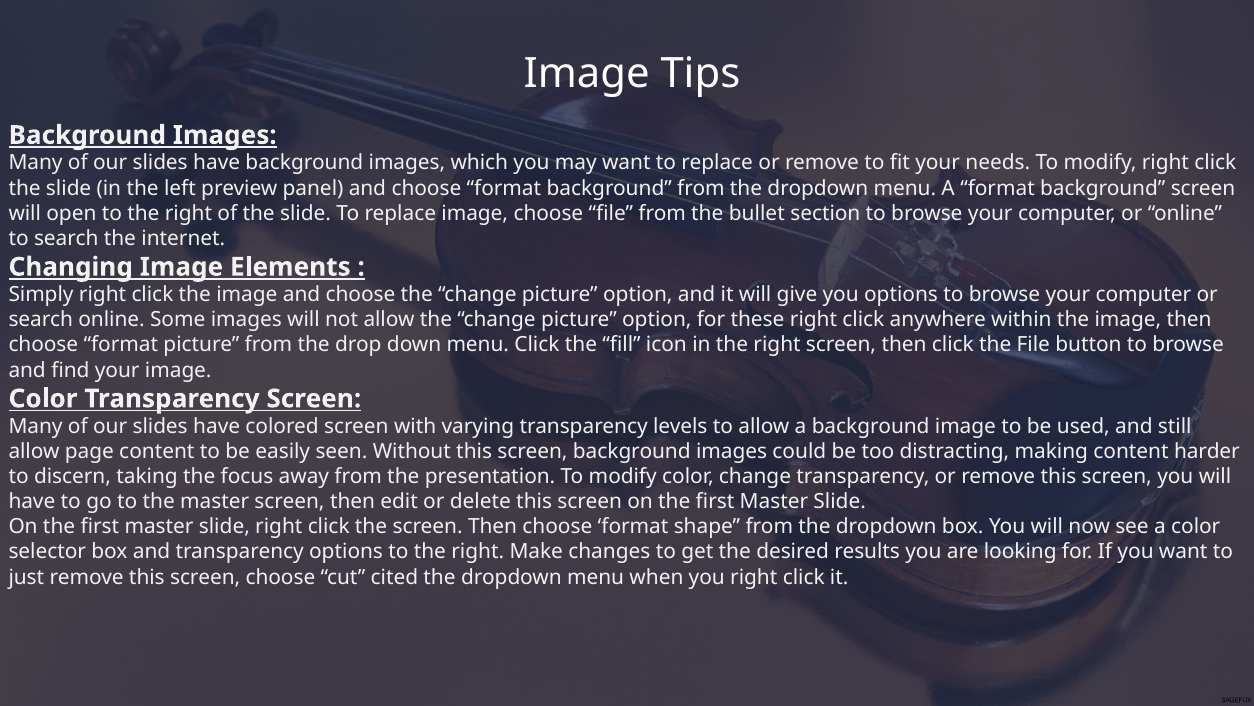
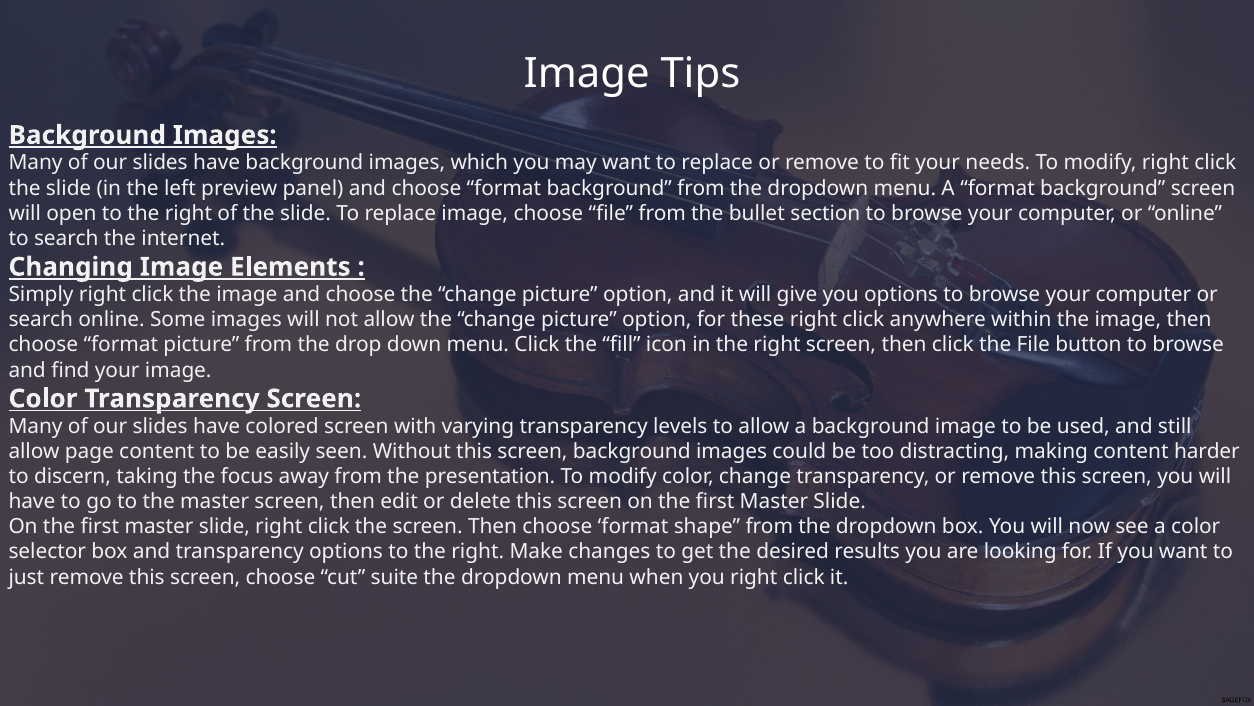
cited: cited -> suite
